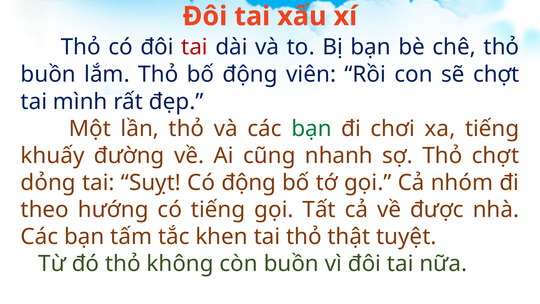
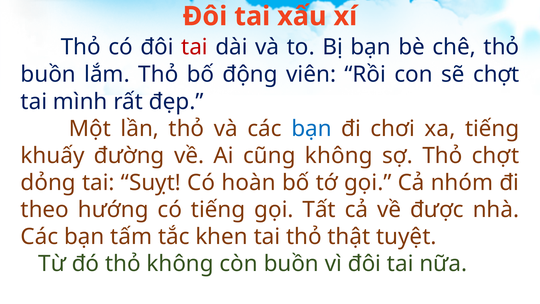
bạn at (311, 128) colour: green -> blue
cũng nhanh: nhanh -> không
Có động: động -> hoàn
